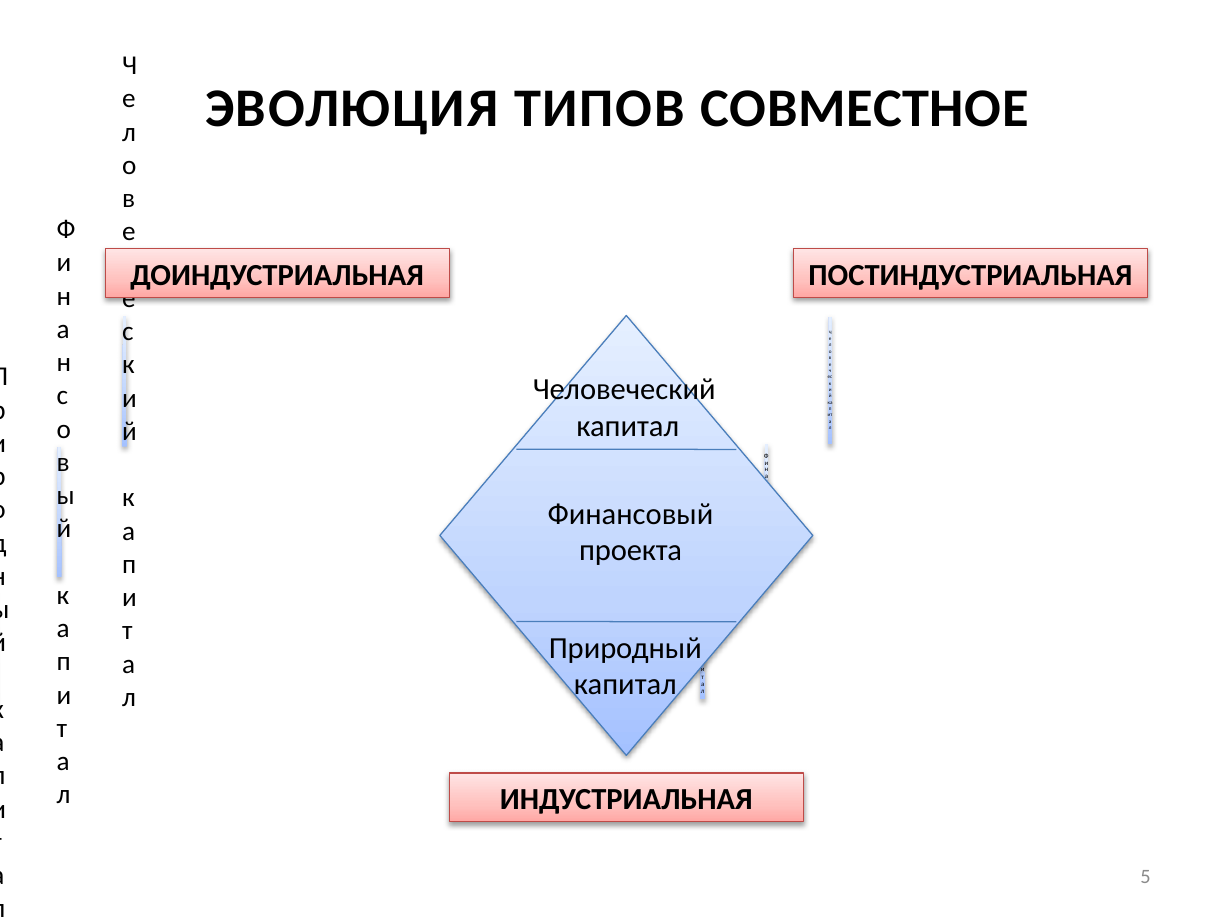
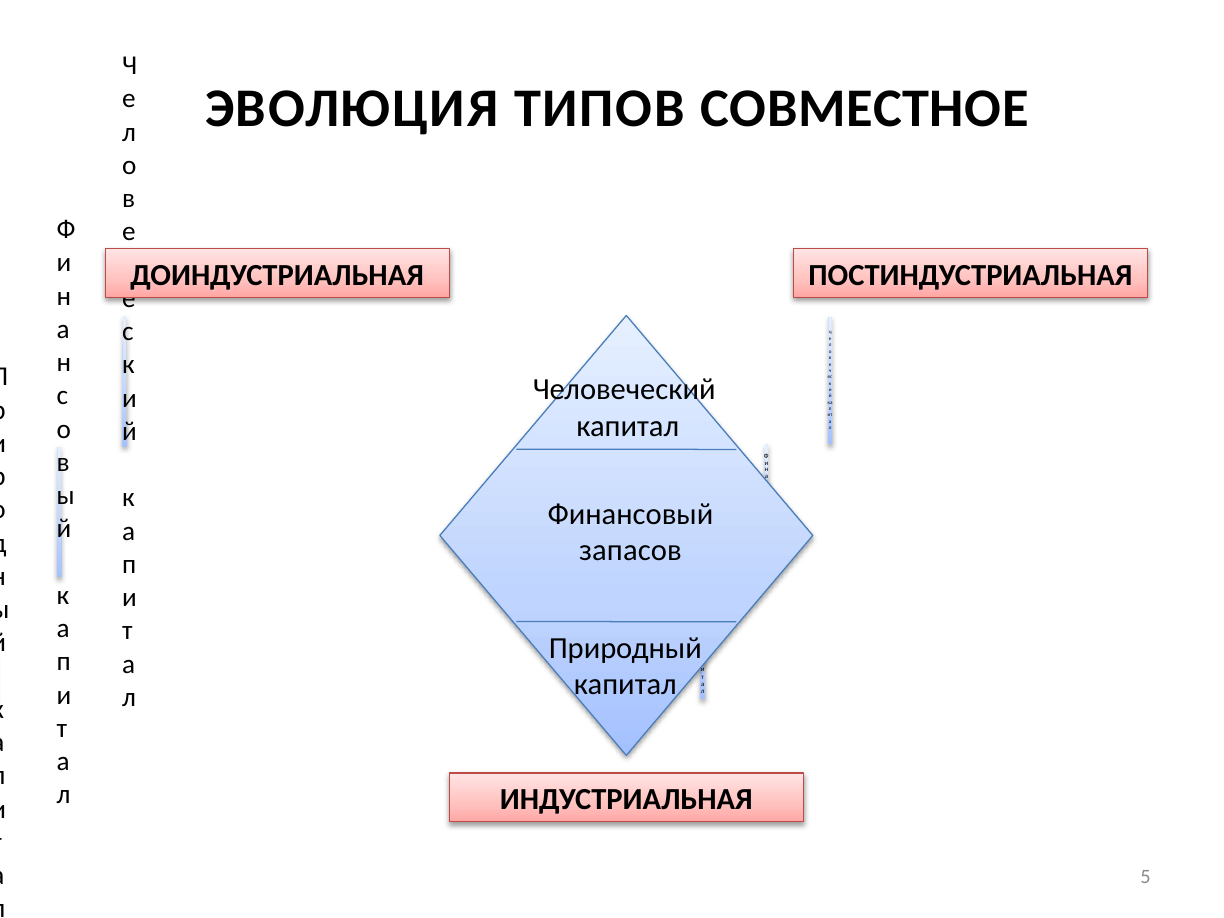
проекта: проекта -> запасов
